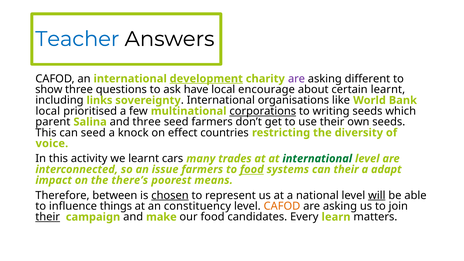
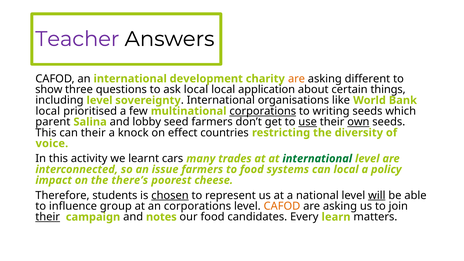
Teacher colour: blue -> purple
development underline: present -> none
are at (296, 79) colour: purple -> orange
ask have: have -> local
encourage: encourage -> application
certain learnt: learnt -> things
including links: links -> level
and three: three -> lobby
use underline: none -> present
own underline: none -> present
can seed: seed -> their
food at (252, 169) underline: present -> none
can their: their -> local
adapt: adapt -> policy
means: means -> cheese
between: between -> students
things: things -> group
an constituency: constituency -> corporations
make: make -> notes
